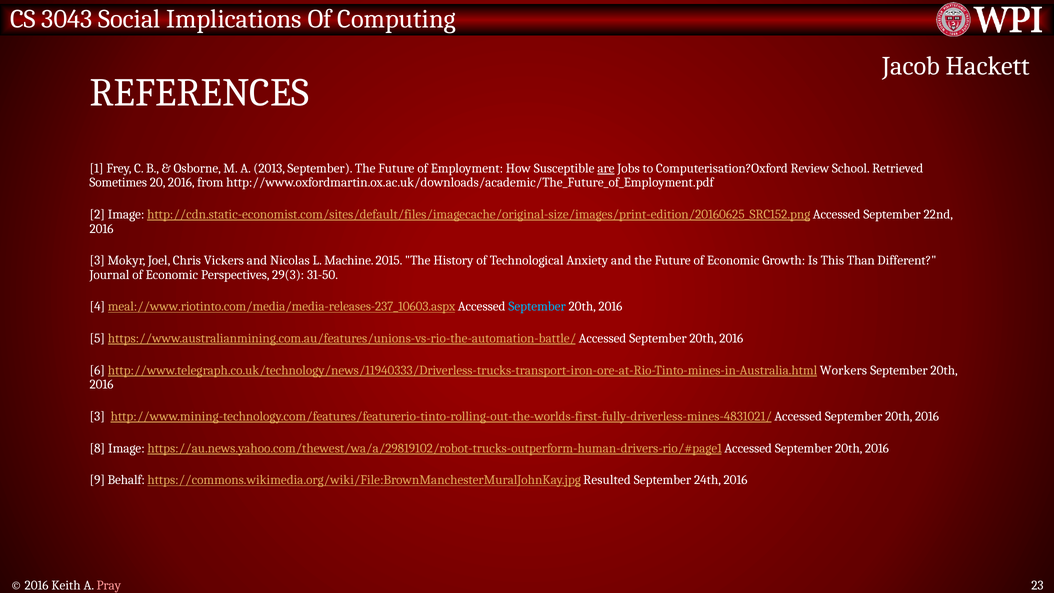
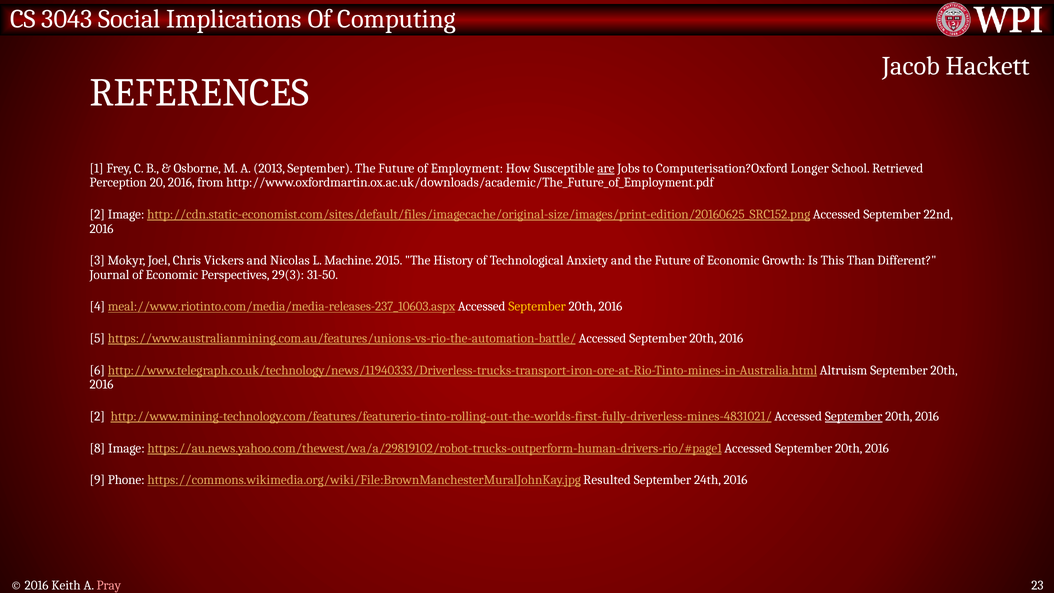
Review: Review -> Longer
Sometimes: Sometimes -> Perception
September at (537, 307) colour: light blue -> yellow
Workers: Workers -> Altruism
3 at (97, 416): 3 -> 2
September at (854, 416) underline: none -> present
Behalf: Behalf -> Phone
